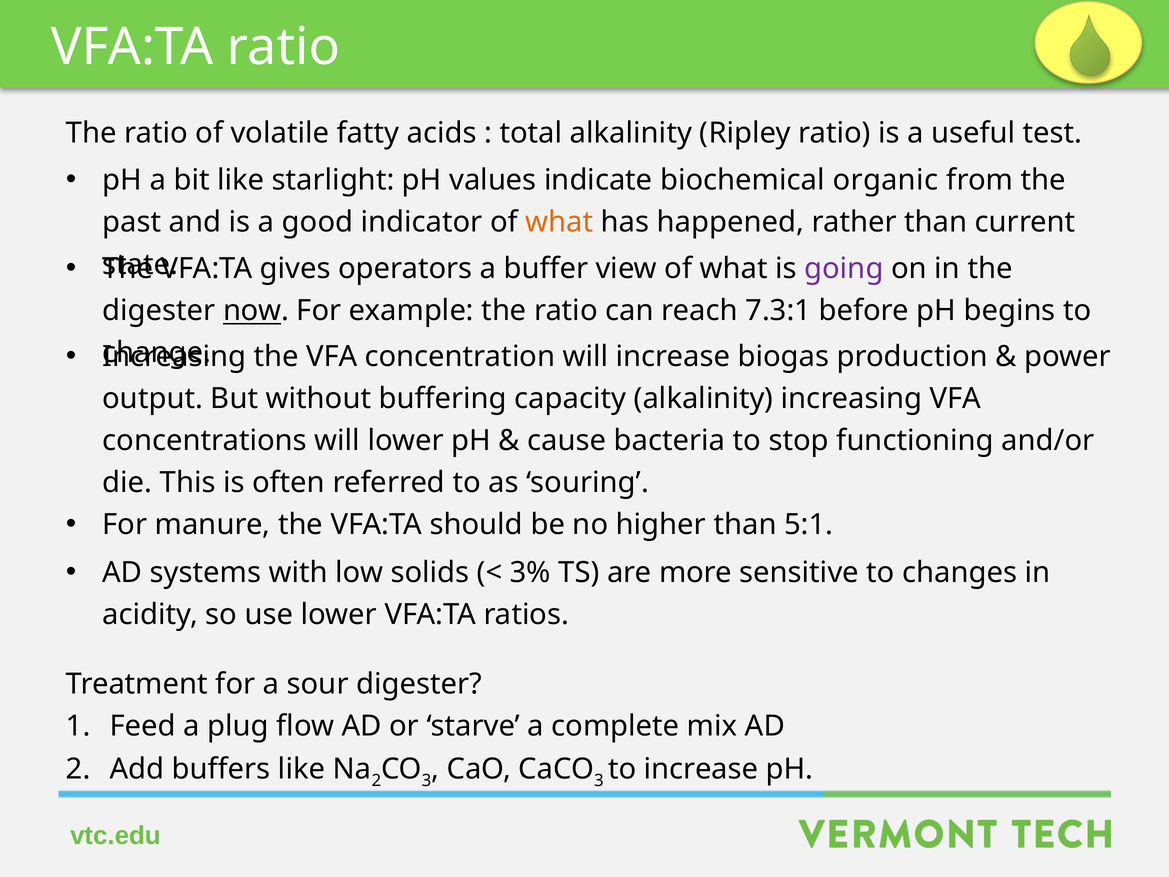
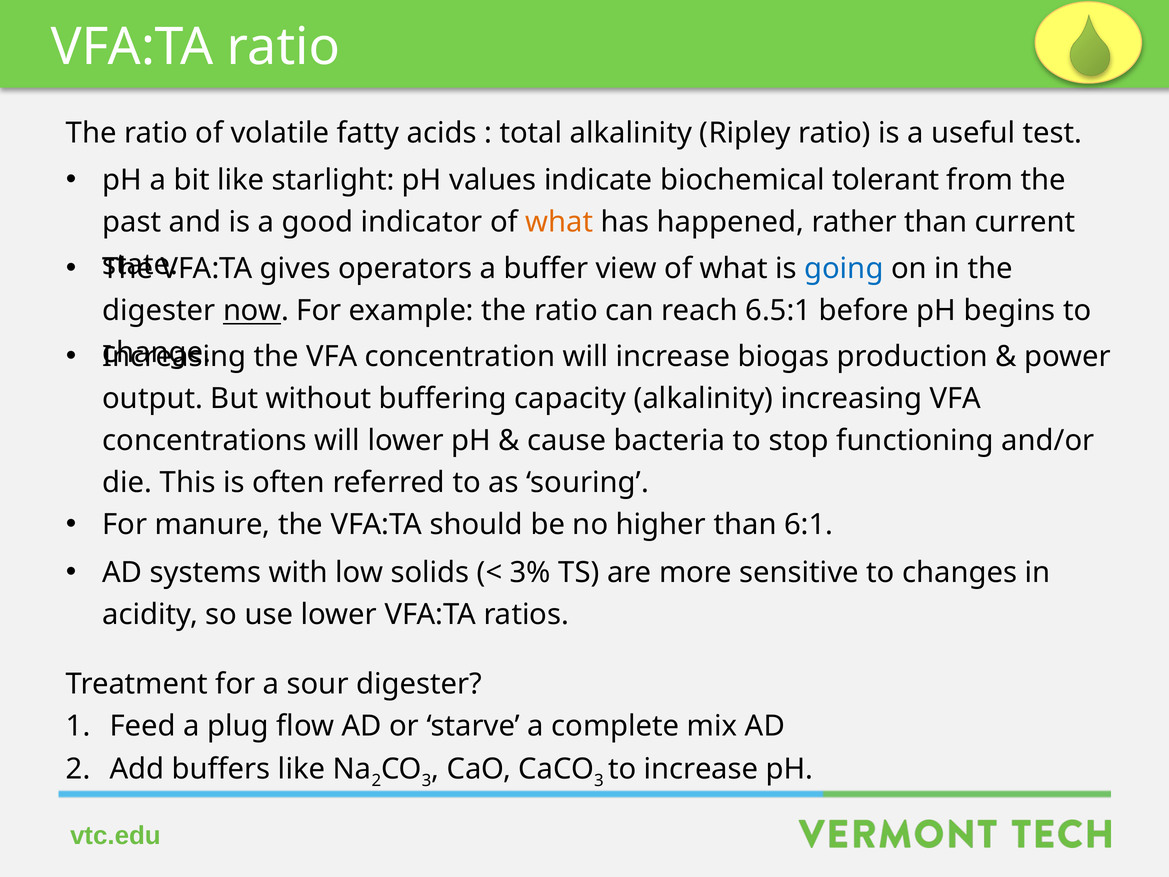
organic: organic -> tolerant
going colour: purple -> blue
7.3:1: 7.3:1 -> 6.5:1
5:1: 5:1 -> 6:1
